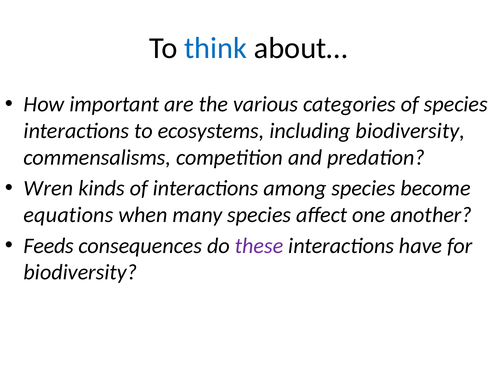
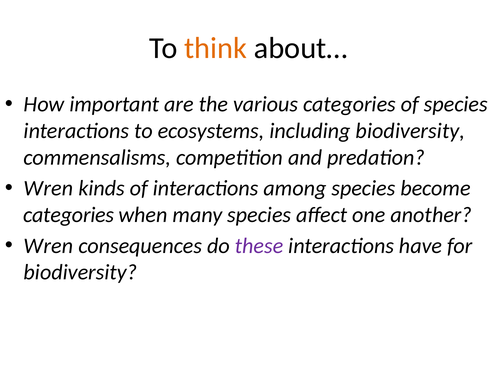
think colour: blue -> orange
equations at (68, 215): equations -> categories
Feeds at (49, 246): Feeds -> Wren
